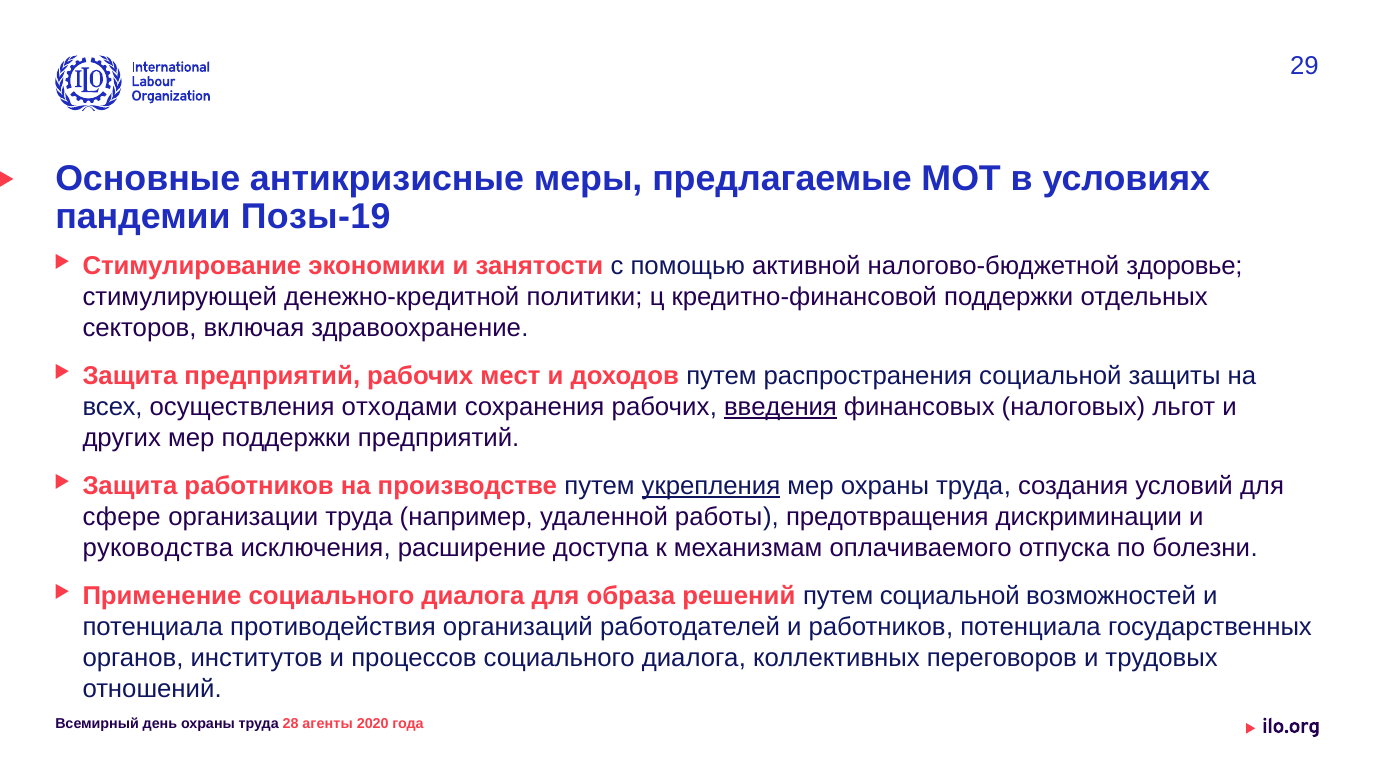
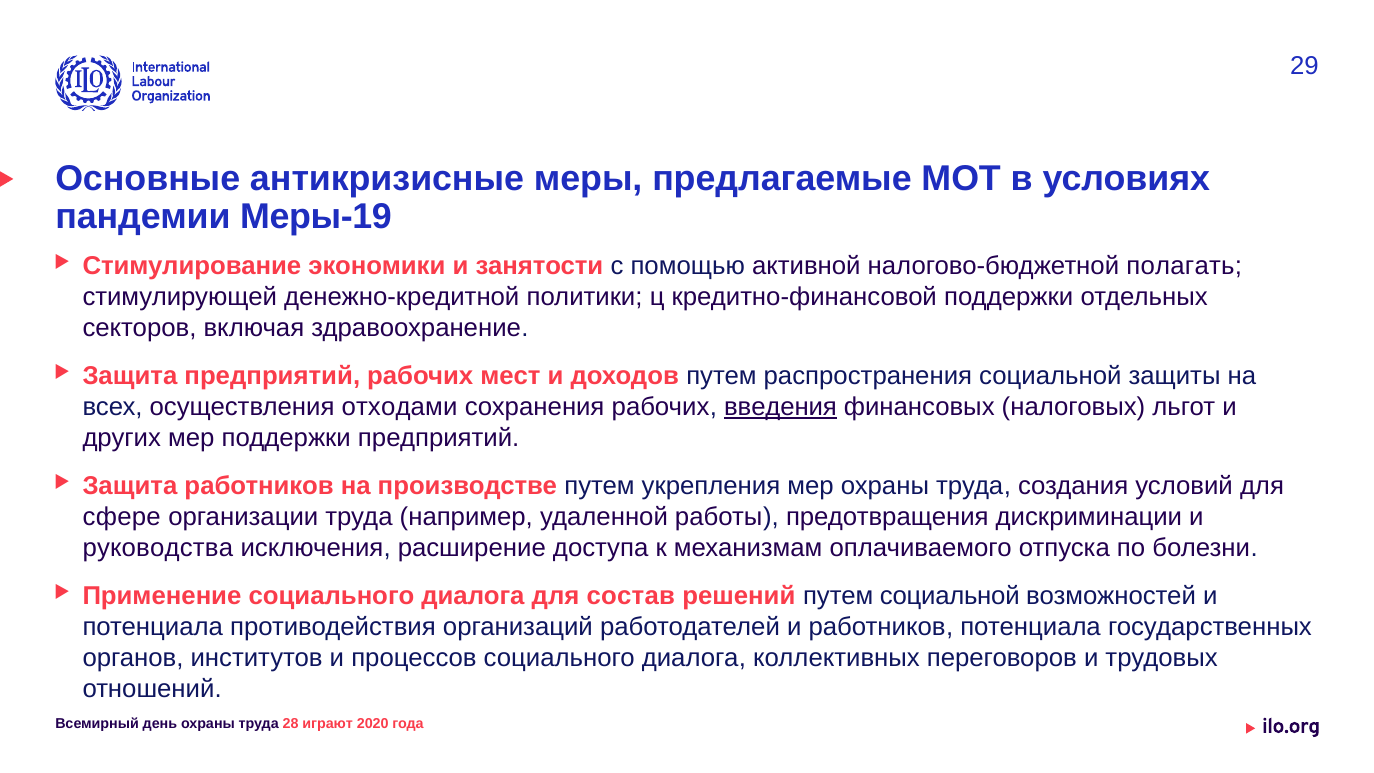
Позы-19: Позы-19 -> Меры-19
здоровье: здоровье -> полагать
укрепления underline: present -> none
образа: образа -> состав
агенты: агенты -> играют
